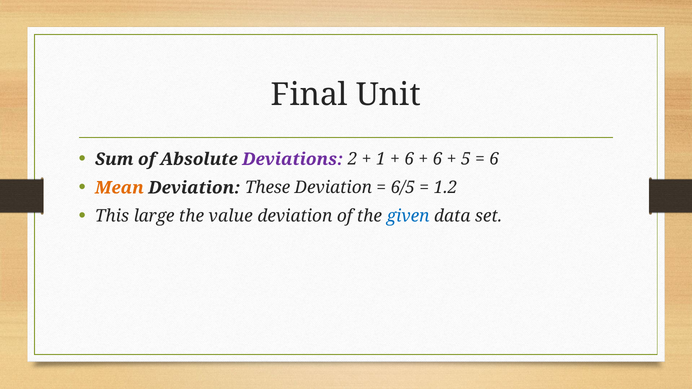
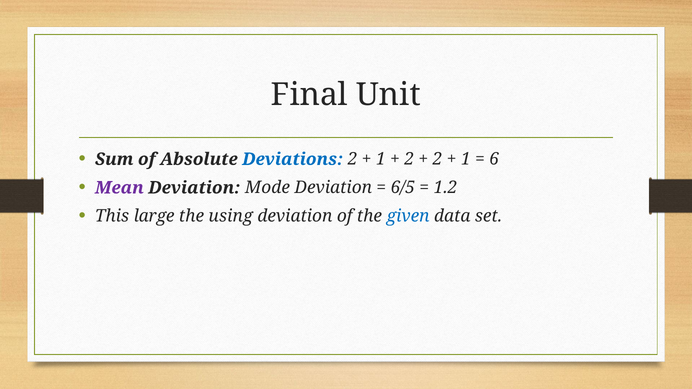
Deviations colour: purple -> blue
6 at (409, 159): 6 -> 2
6 at (438, 159): 6 -> 2
5 at (466, 159): 5 -> 1
Mean colour: orange -> purple
These: These -> Mode
value: value -> using
